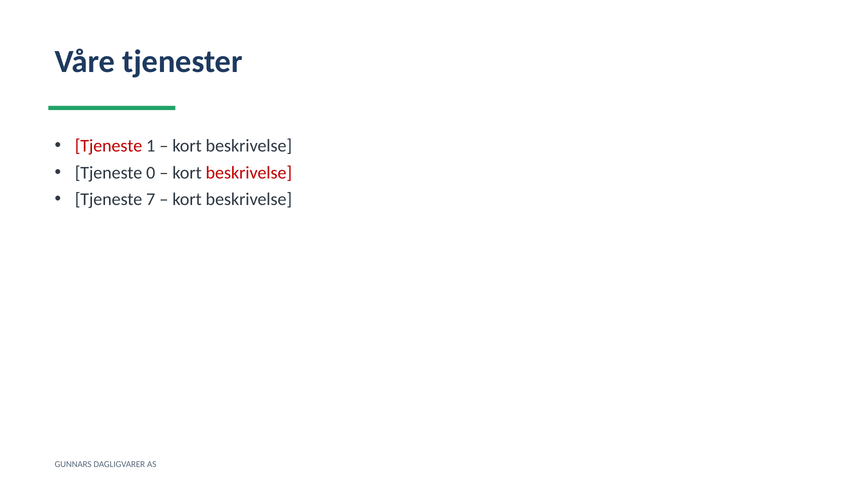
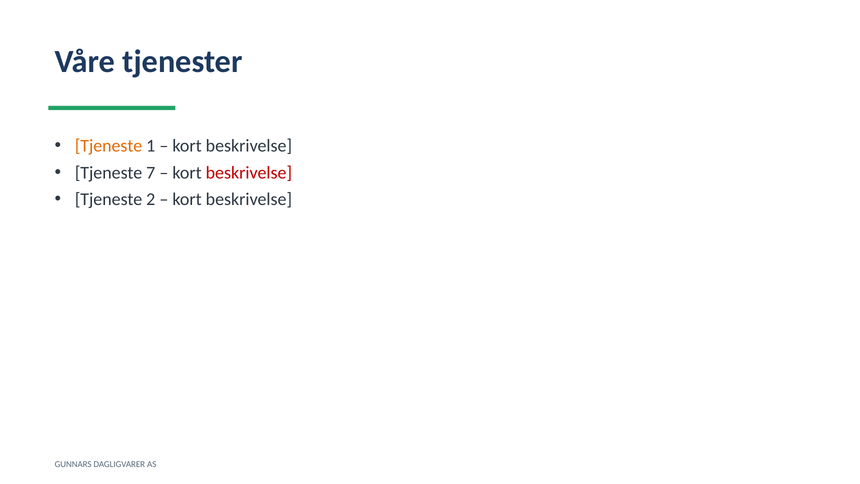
Tjeneste at (109, 146) colour: red -> orange
0: 0 -> 7
7: 7 -> 2
